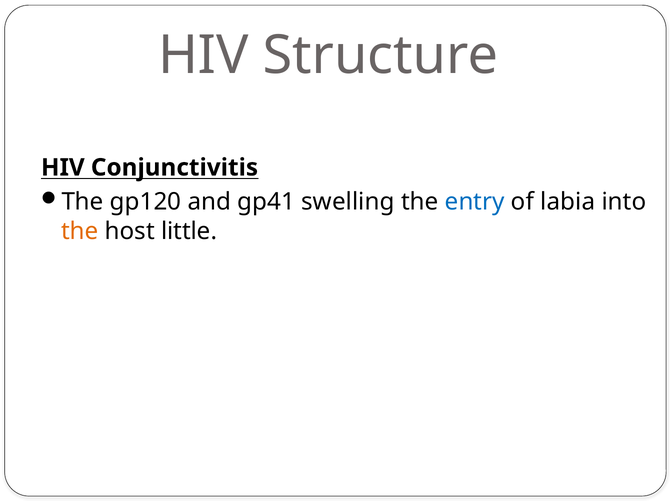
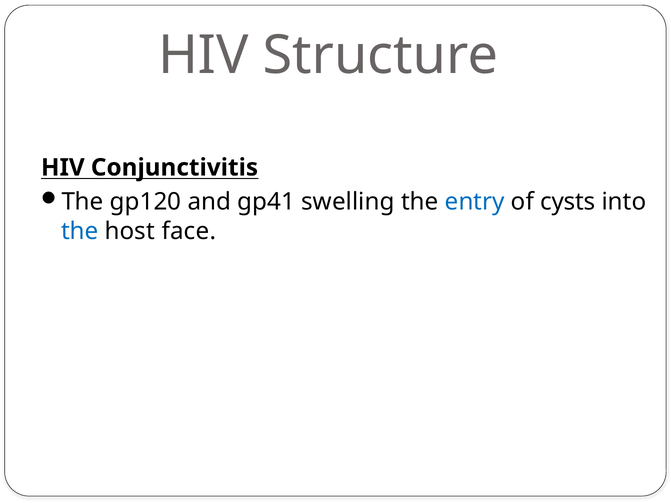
labia: labia -> cysts
the at (80, 231) colour: orange -> blue
little: little -> face
